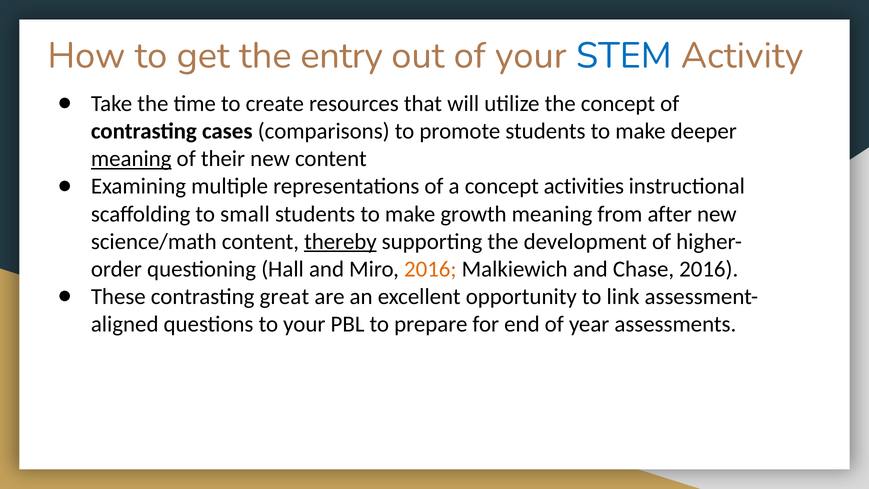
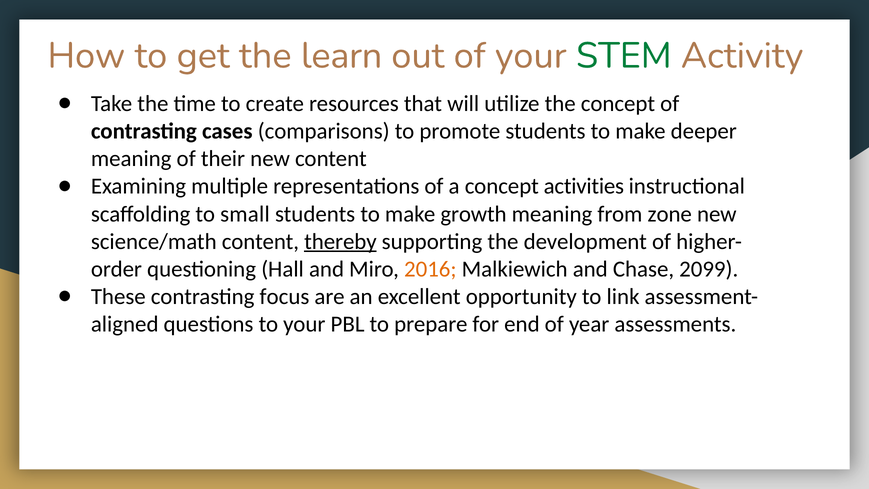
entry: entry -> learn
STEM colour: blue -> green
meaning at (131, 159) underline: present -> none
after: after -> zone
Chase 2016: 2016 -> 2099
great: great -> focus
